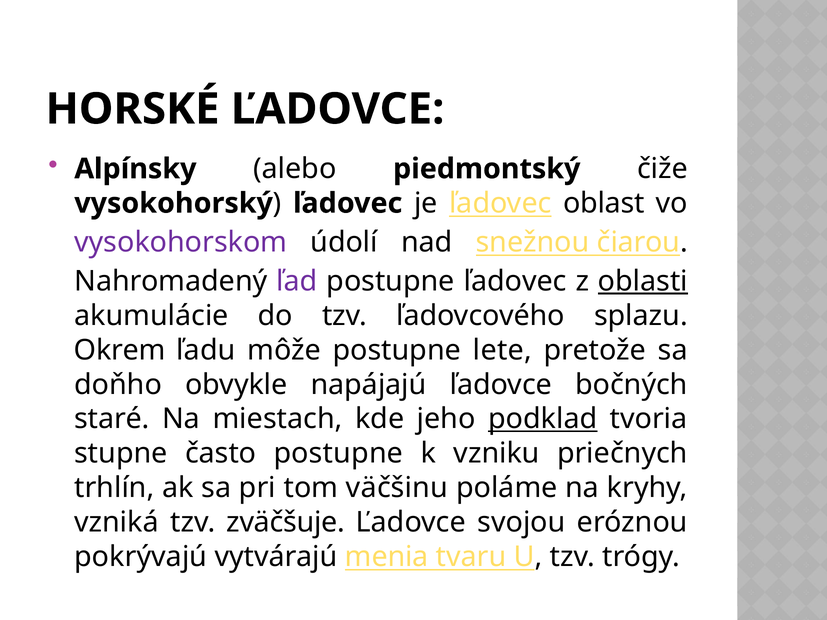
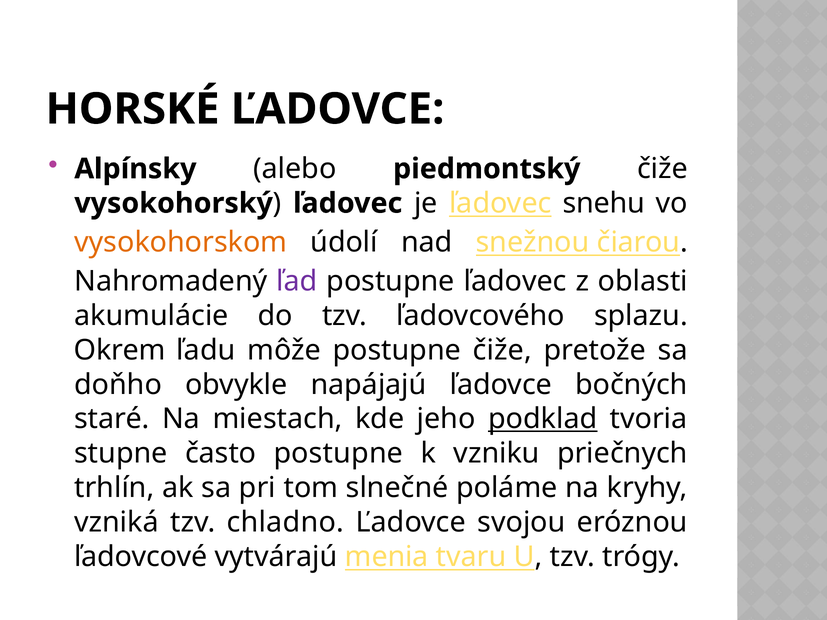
oblast: oblast -> snehu
vysokohorskom colour: purple -> orange
oblasti underline: present -> none
postupne lete: lete -> čiže
väčšinu: väčšinu -> slnečné
zväčšuje: zväčšuje -> chladno
pokrývajú: pokrývajú -> ľadovcové
